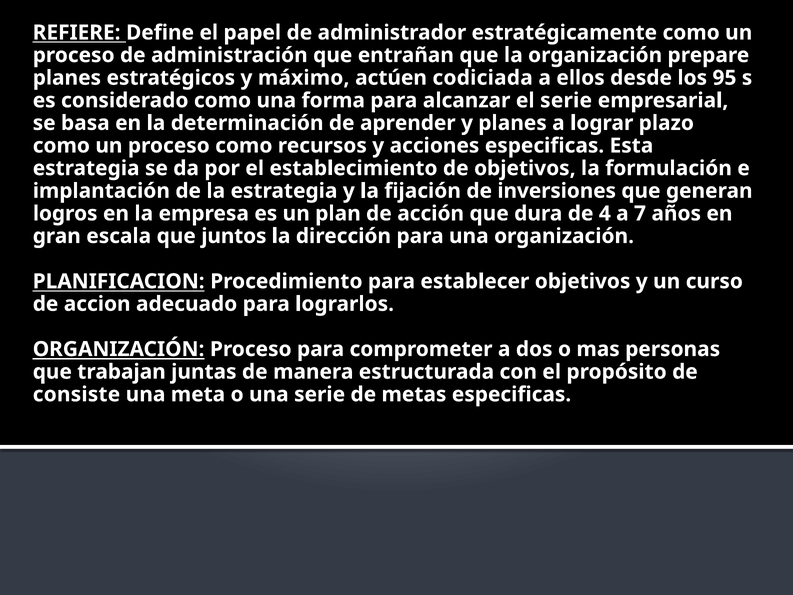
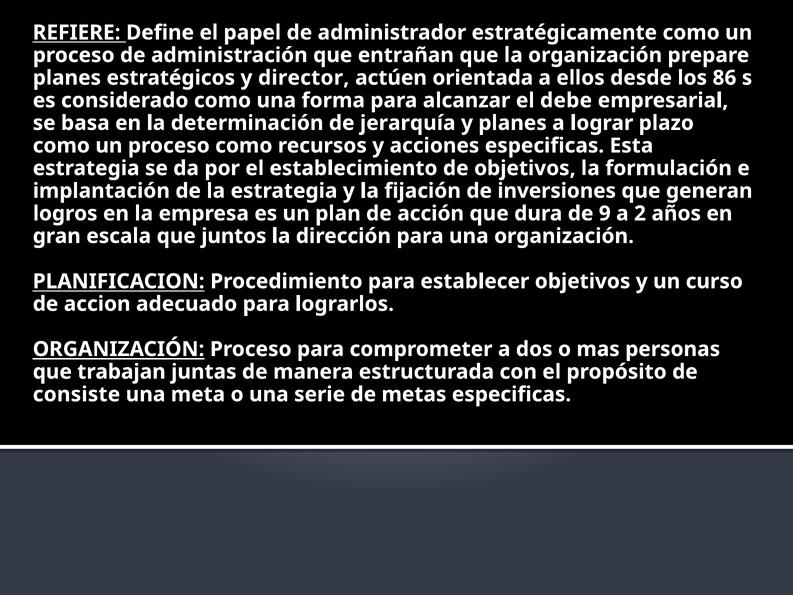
máximo: máximo -> director
codiciada: codiciada -> orientada
95: 95 -> 86
el serie: serie -> debe
aprender: aprender -> jerarquía
4: 4 -> 9
7: 7 -> 2
